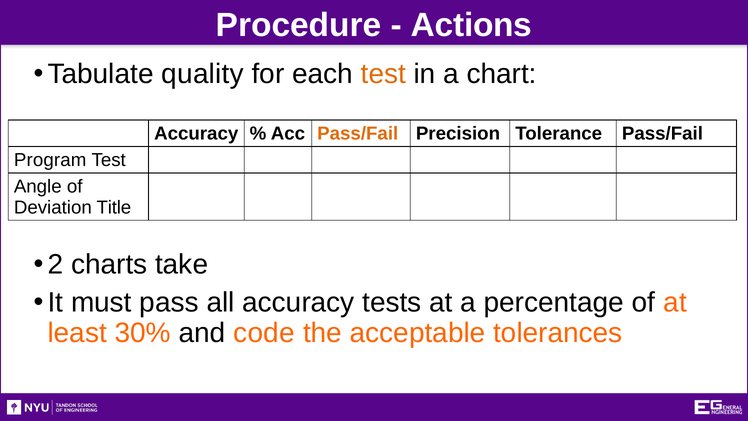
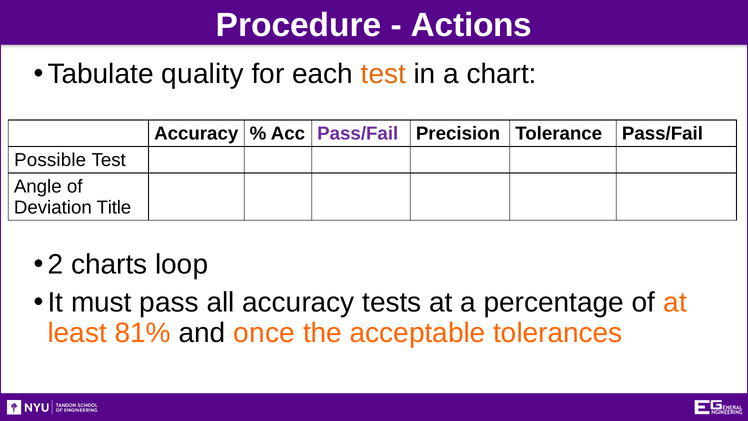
Pass/Fail at (358, 133) colour: orange -> purple
Program: Program -> Possible
take: take -> loop
30%: 30% -> 81%
code: code -> once
